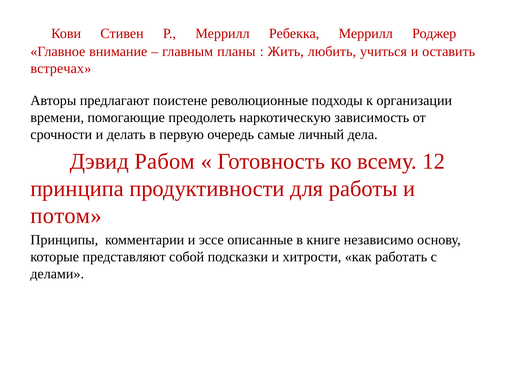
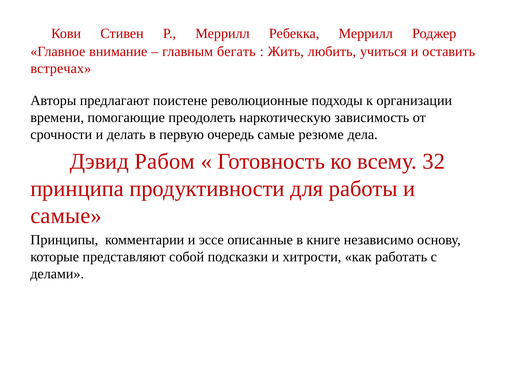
планы: планы -> бегать
личный: личный -> резюме
12: 12 -> 32
потом at (66, 215): потом -> самые
